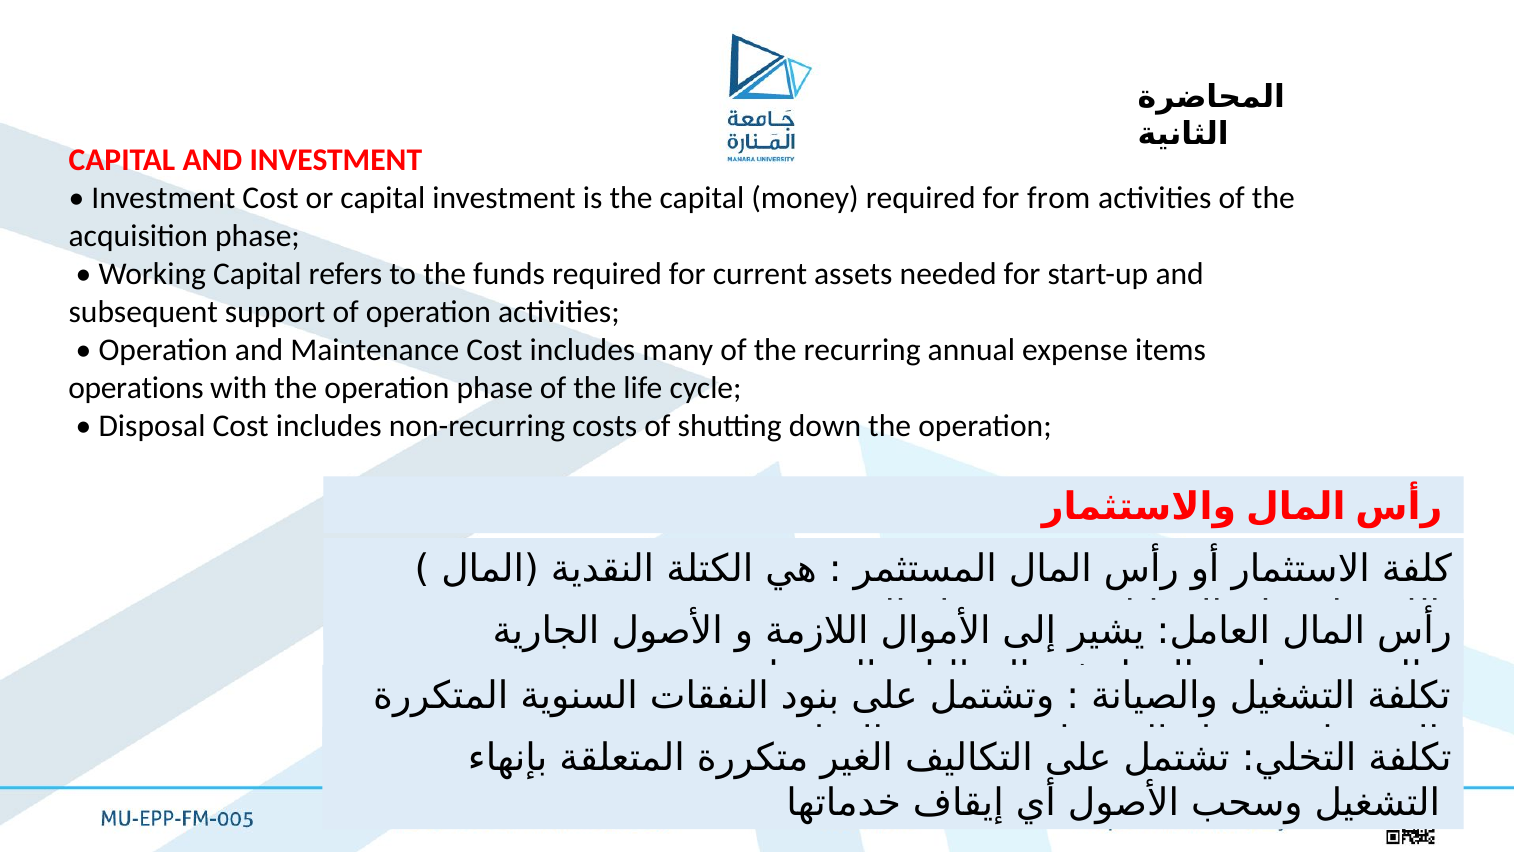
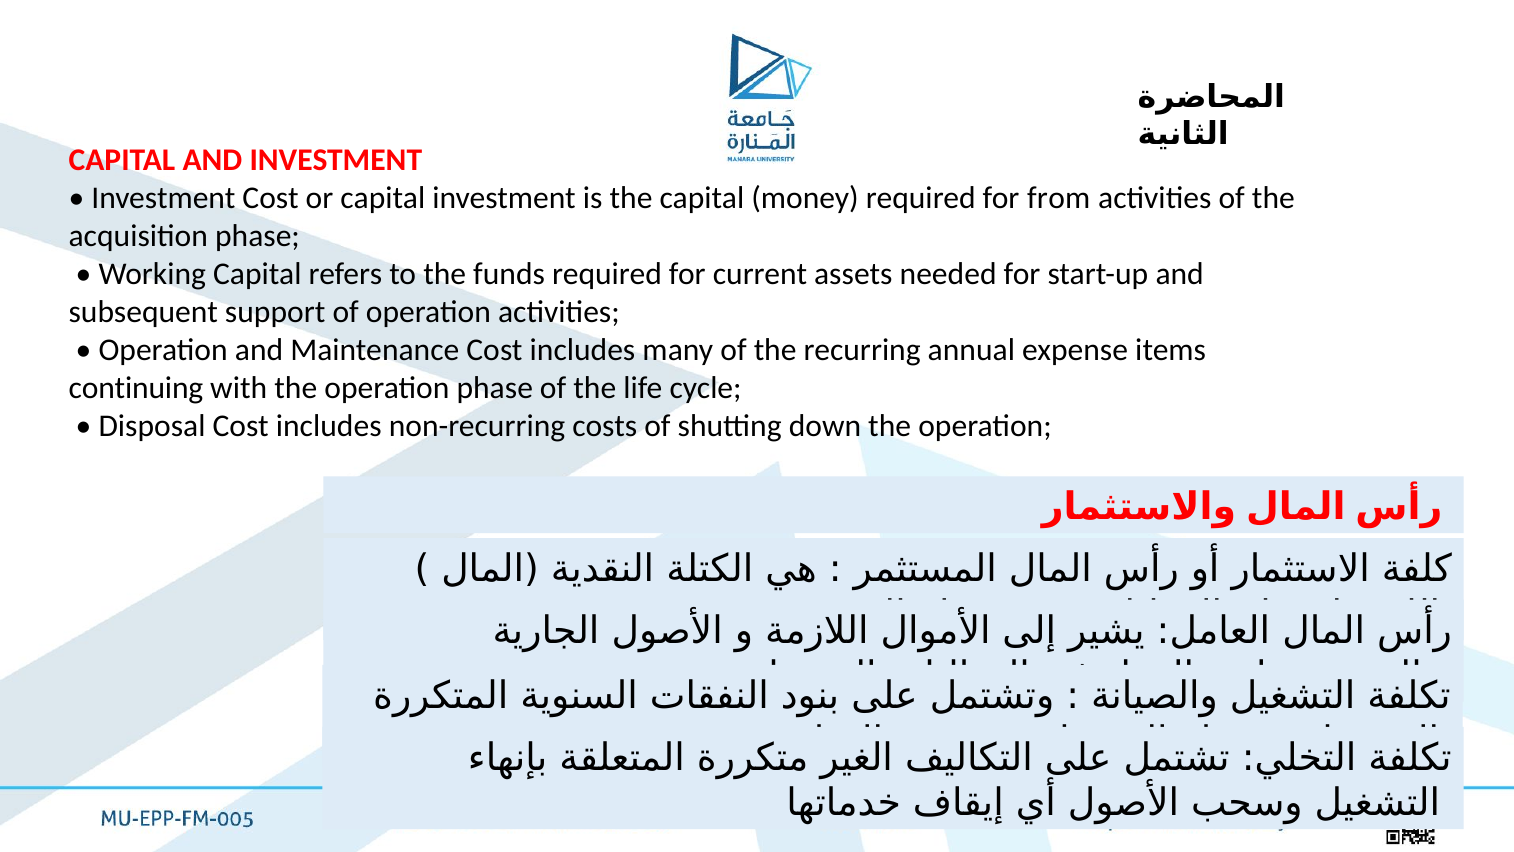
operations: operations -> continuing
